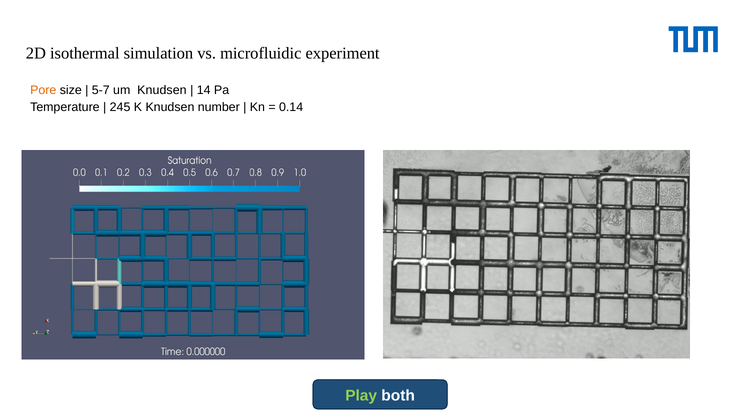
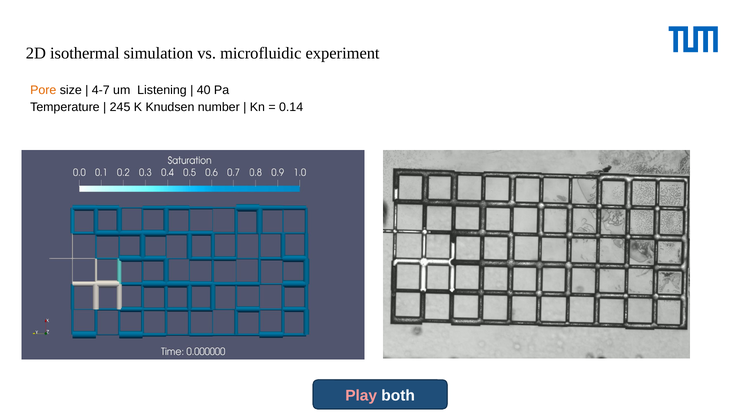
5-7: 5-7 -> 4-7
um Knudsen: Knudsen -> Listening
14: 14 -> 40
Play colour: light green -> pink
